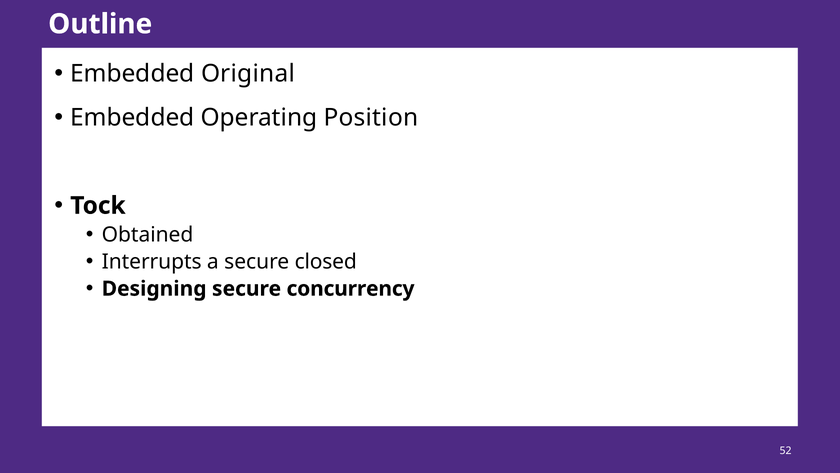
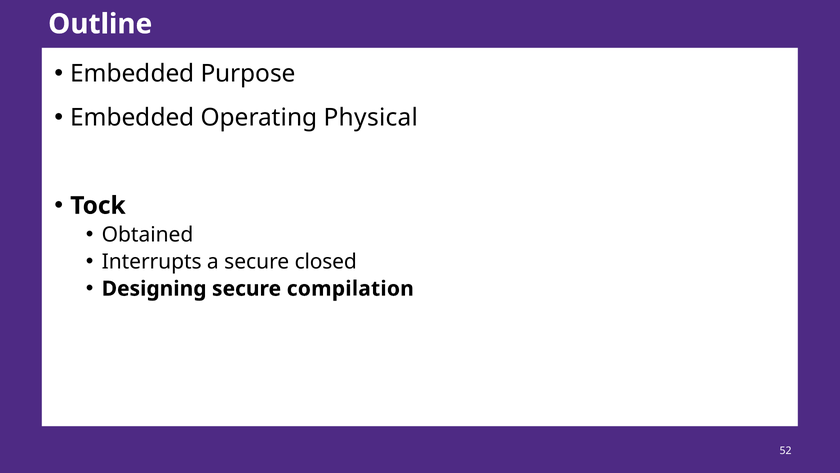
Original: Original -> Purpose
Position: Position -> Physical
concurrency: concurrency -> compilation
